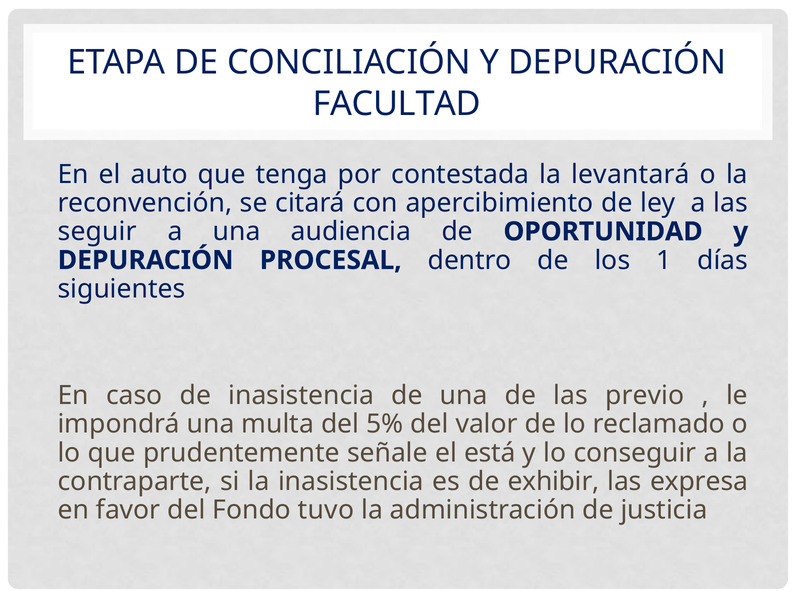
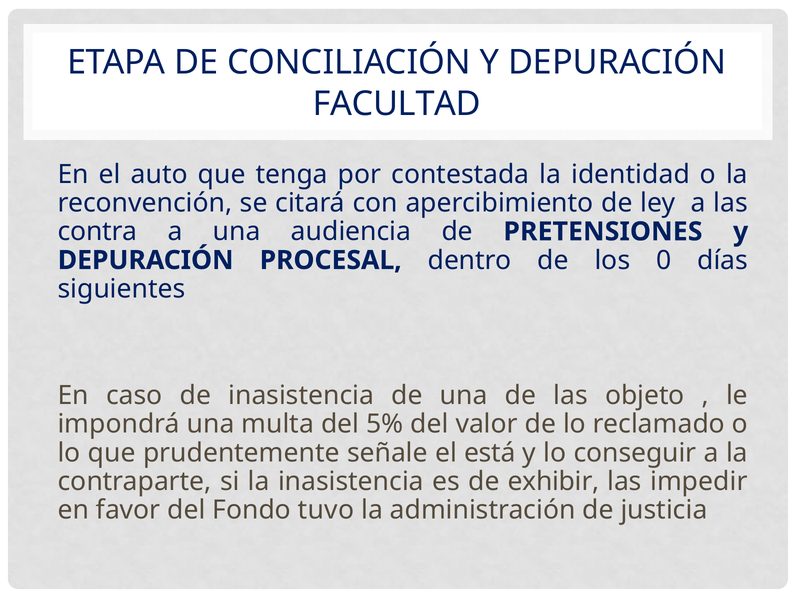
levantará: levantará -> identidad
seguir: seguir -> contra
OPORTUNIDAD: OPORTUNIDAD -> PRETENSIONES
1: 1 -> 0
previo: previo -> objeto
expresa: expresa -> impedir
